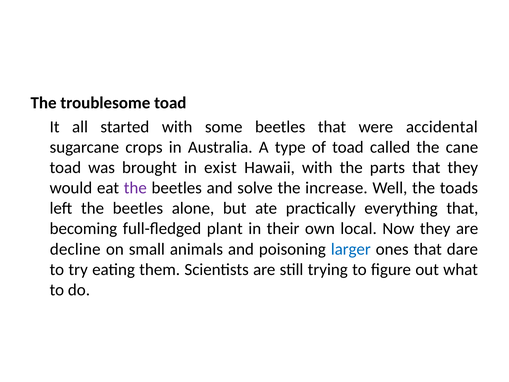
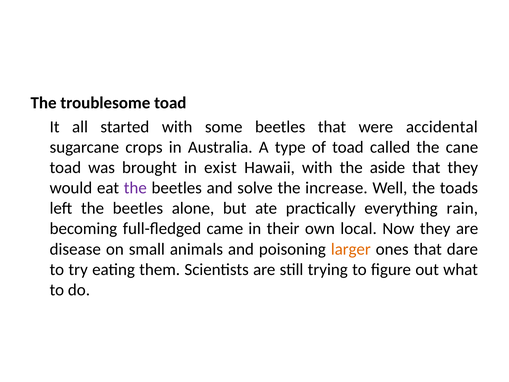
parts: parts -> aside
everything that: that -> rain
plant: plant -> came
decline: decline -> disease
larger colour: blue -> orange
